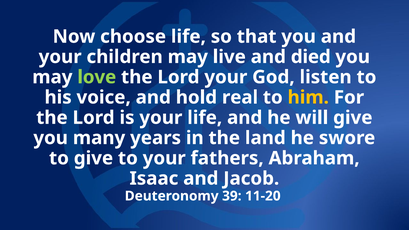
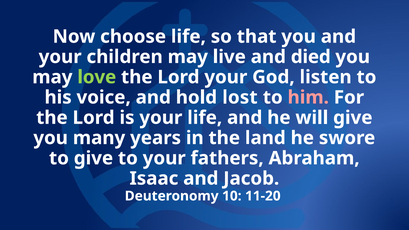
real: real -> lost
him colour: yellow -> pink
39: 39 -> 10
